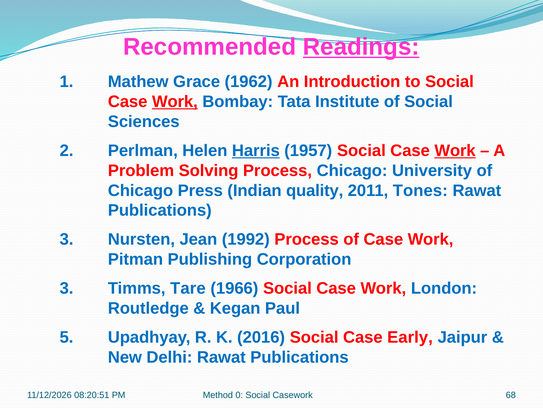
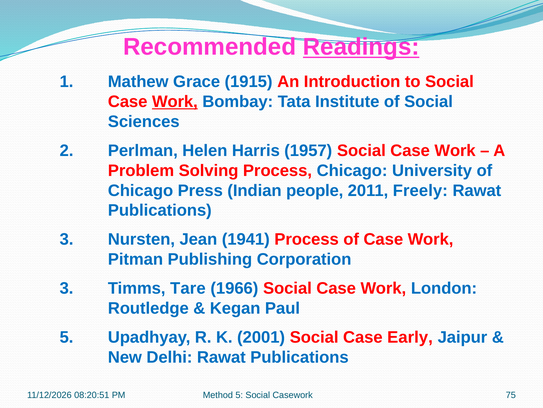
1962: 1962 -> 1915
Harris underline: present -> none
Work at (455, 150) underline: present -> none
quality: quality -> people
Tones: Tones -> Freely
1992: 1992 -> 1941
2016: 2016 -> 2001
Method 0: 0 -> 5
68: 68 -> 75
